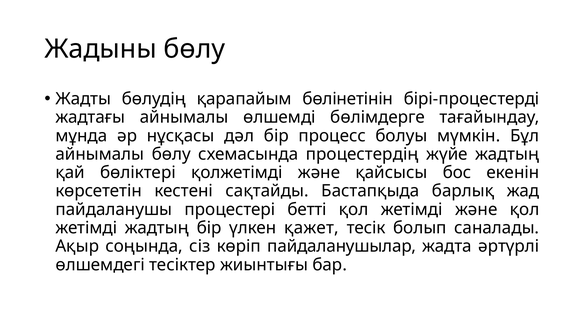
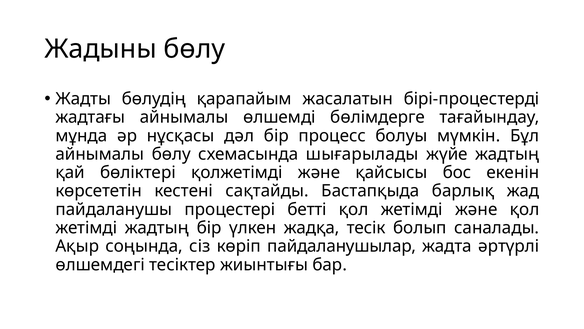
бөлінетінін: бөлінетінін -> жасалатын
процестердің: процестердің -> шығарылады
қажет: қажет -> жадқа
